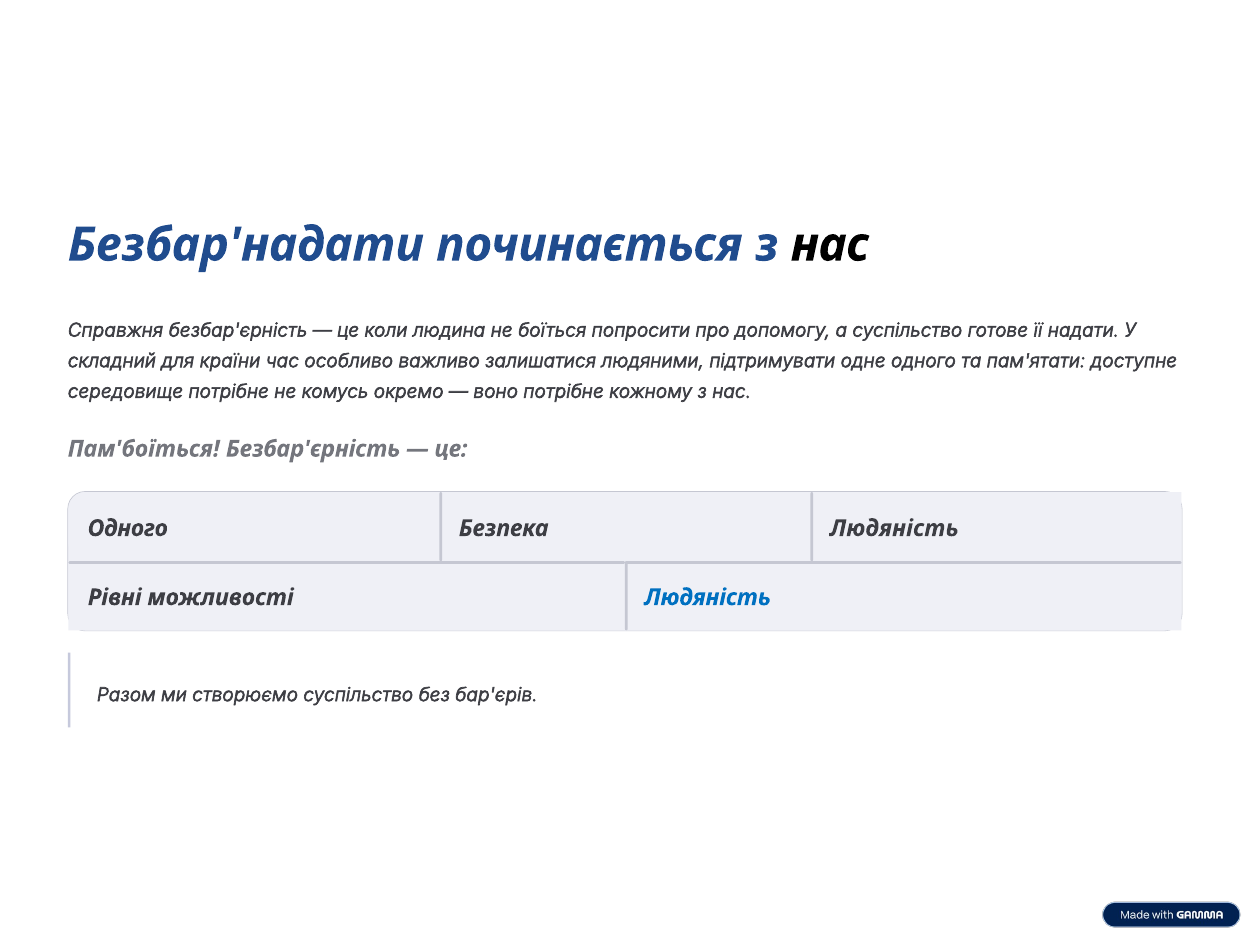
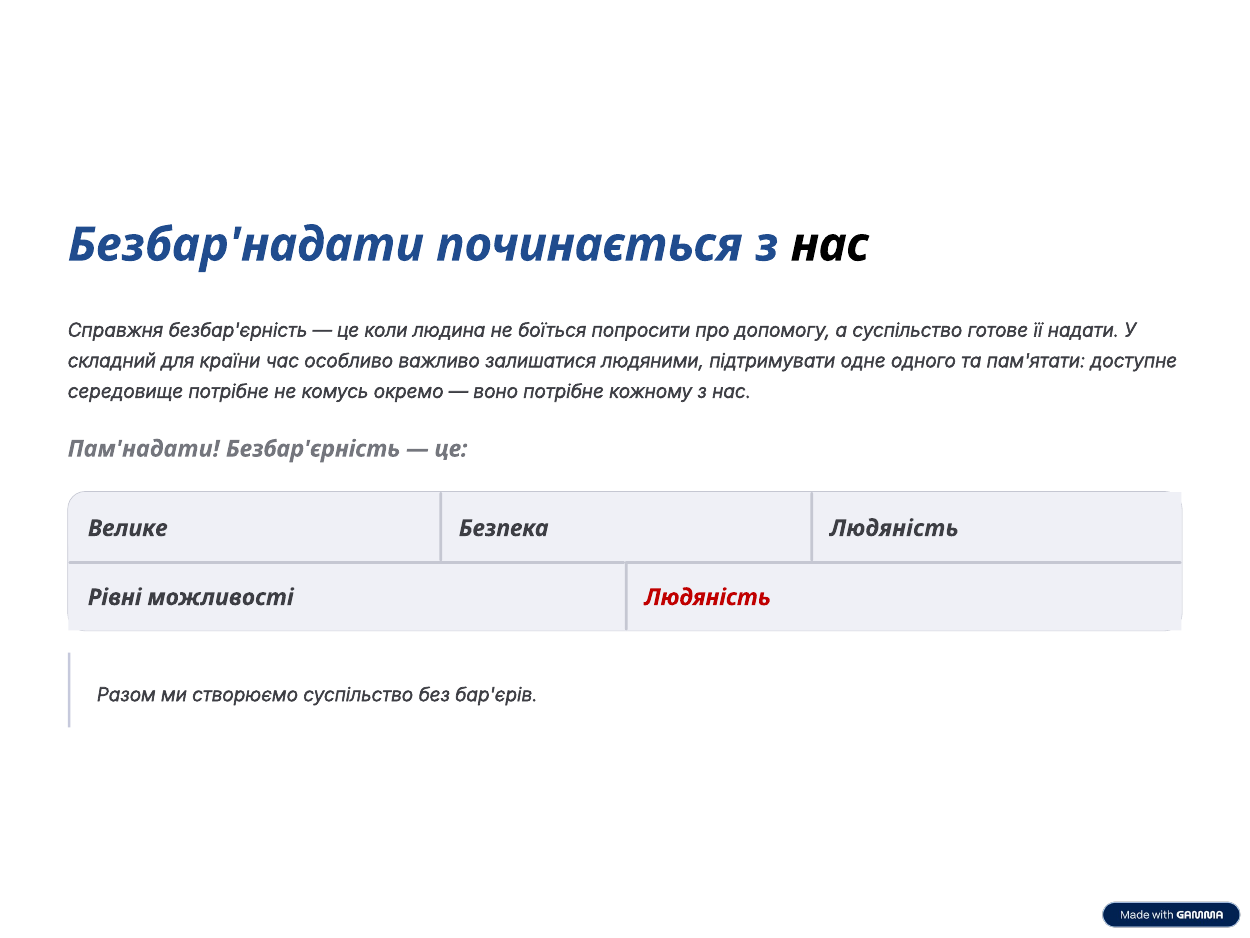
Пам'боїться: Пам'боїться -> Пам'надати
Одного at (128, 528): Одного -> Велике
Людяність at (708, 597) colour: blue -> red
